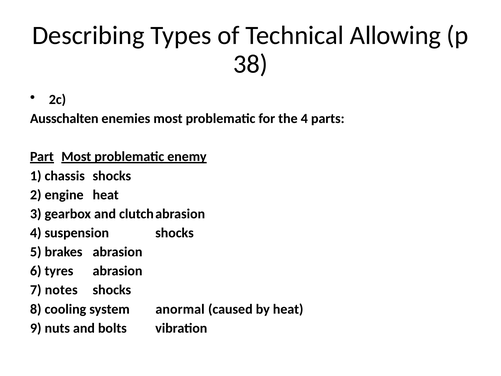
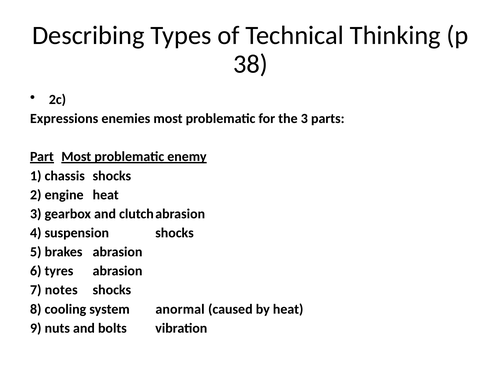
Allowing: Allowing -> Thinking
Ausschalten: Ausschalten -> Expressions
the 4: 4 -> 3
